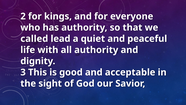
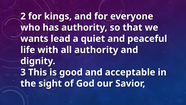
called: called -> wants
